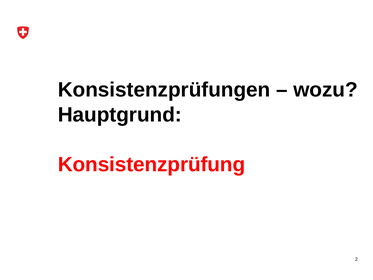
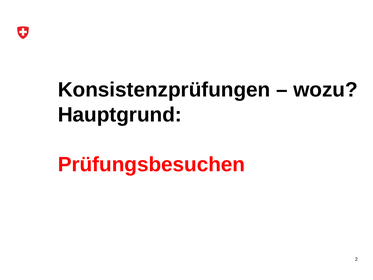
Konsistenzprüfung: Konsistenzprüfung -> Prüfungsbesuchen
